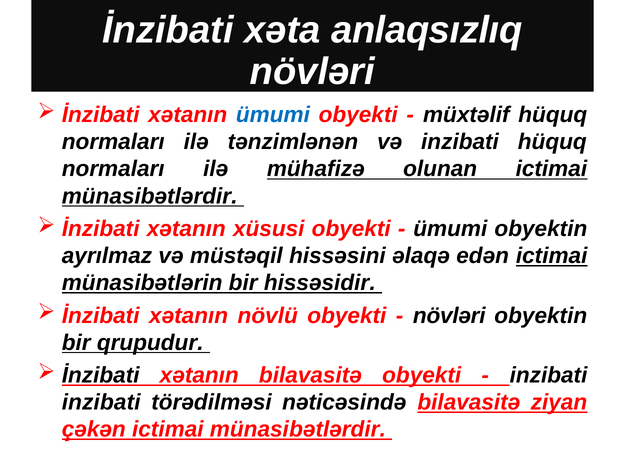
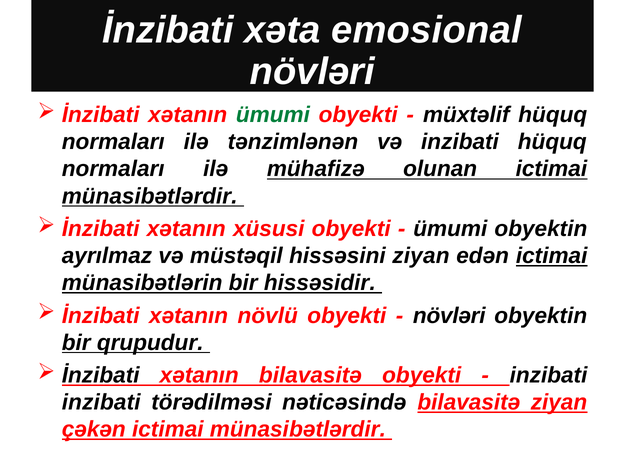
anlaqsızlıq: anlaqsızlıq -> emosional
ümumi at (273, 115) colour: blue -> green
hissəsini əlaqə: əlaqə -> ziyan
